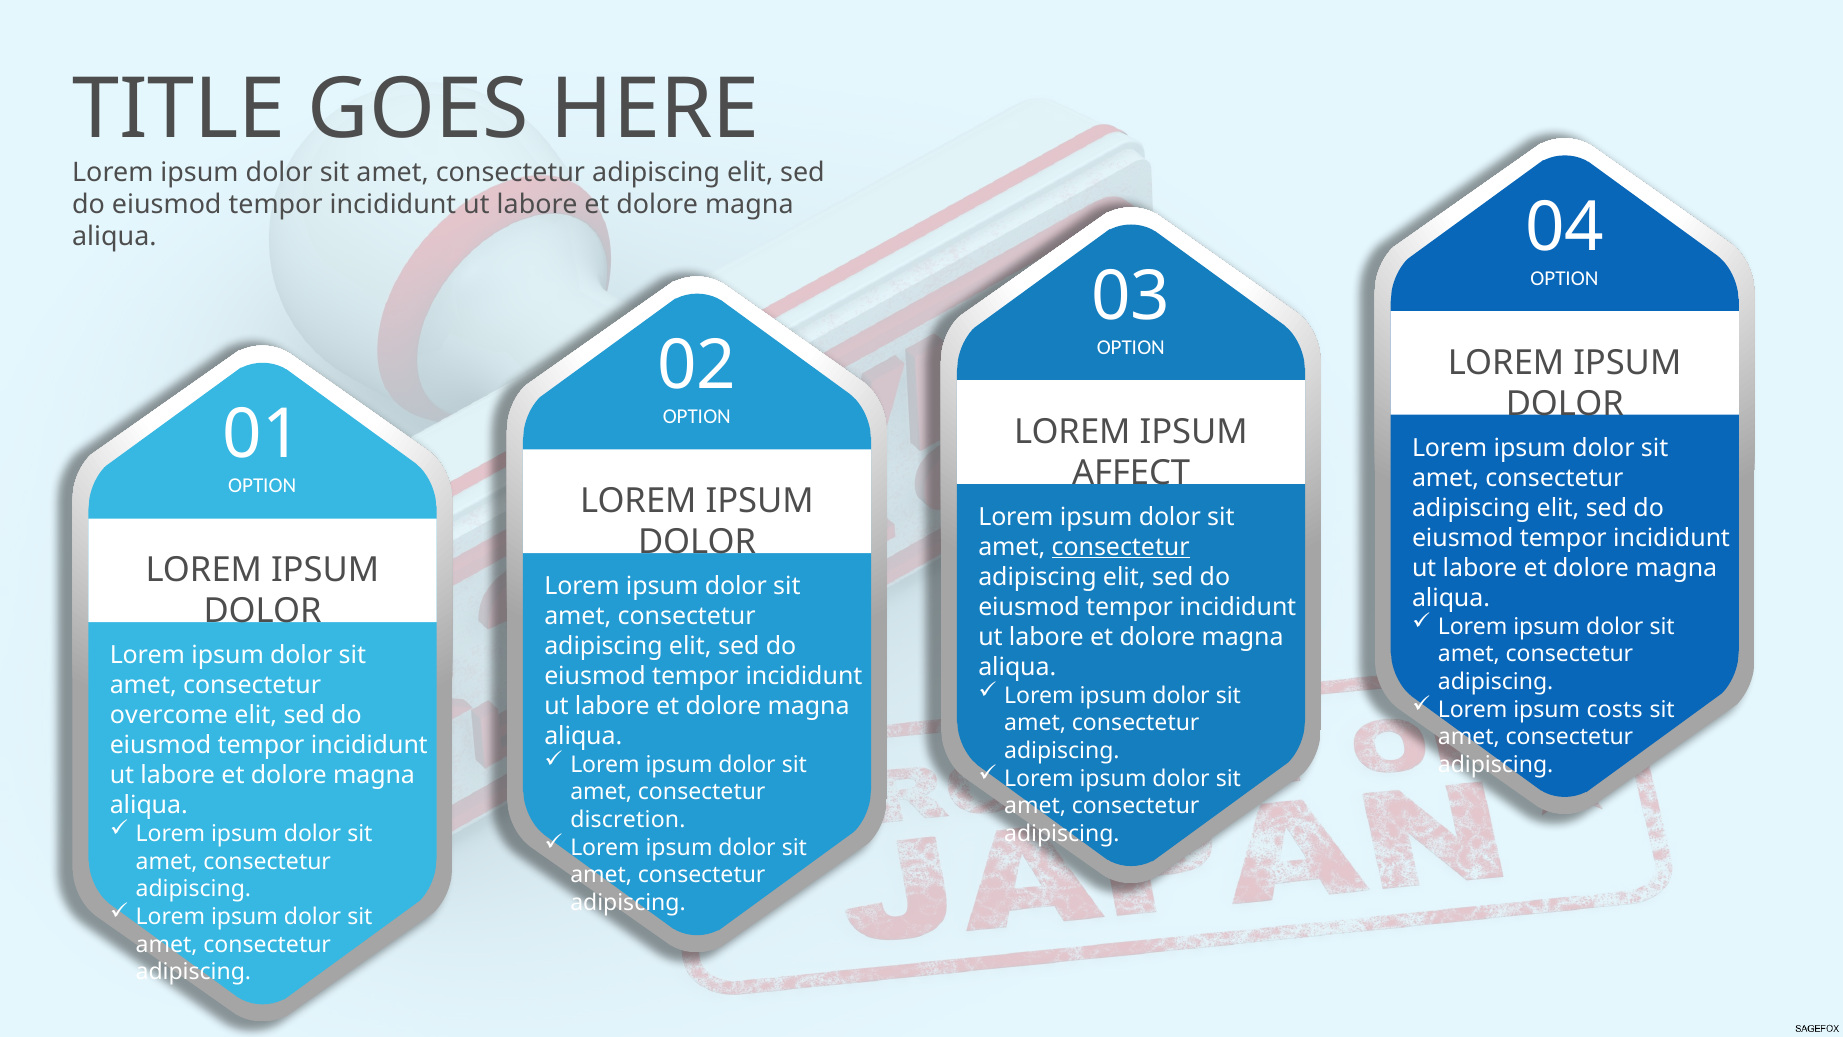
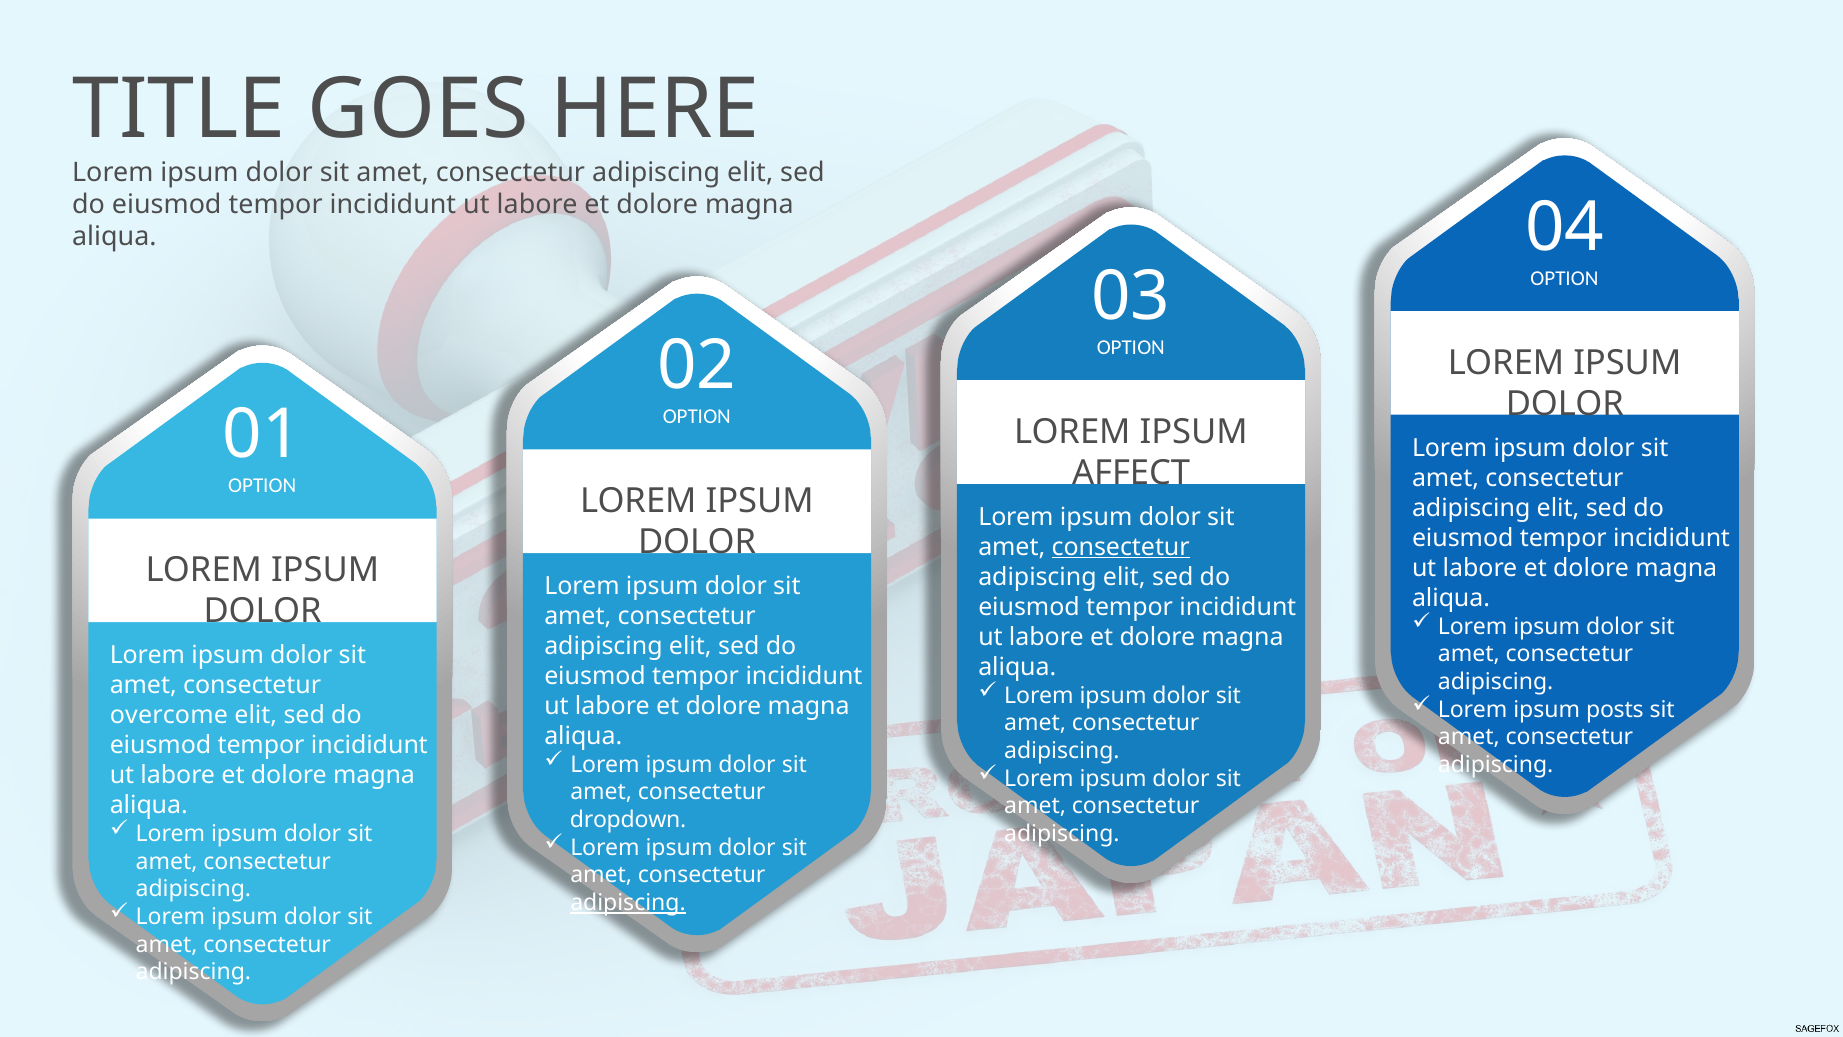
costs: costs -> posts
discretion: discretion -> dropdown
adipiscing at (628, 903) underline: none -> present
